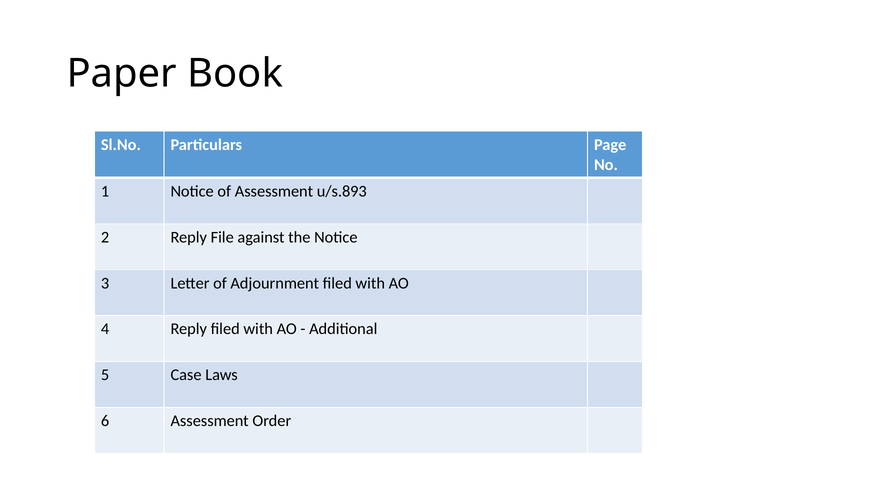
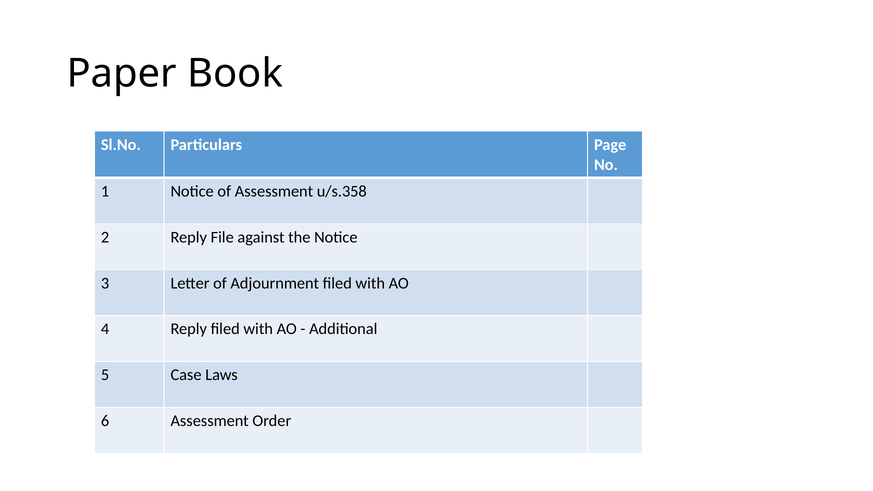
u/s.893: u/s.893 -> u/s.358
